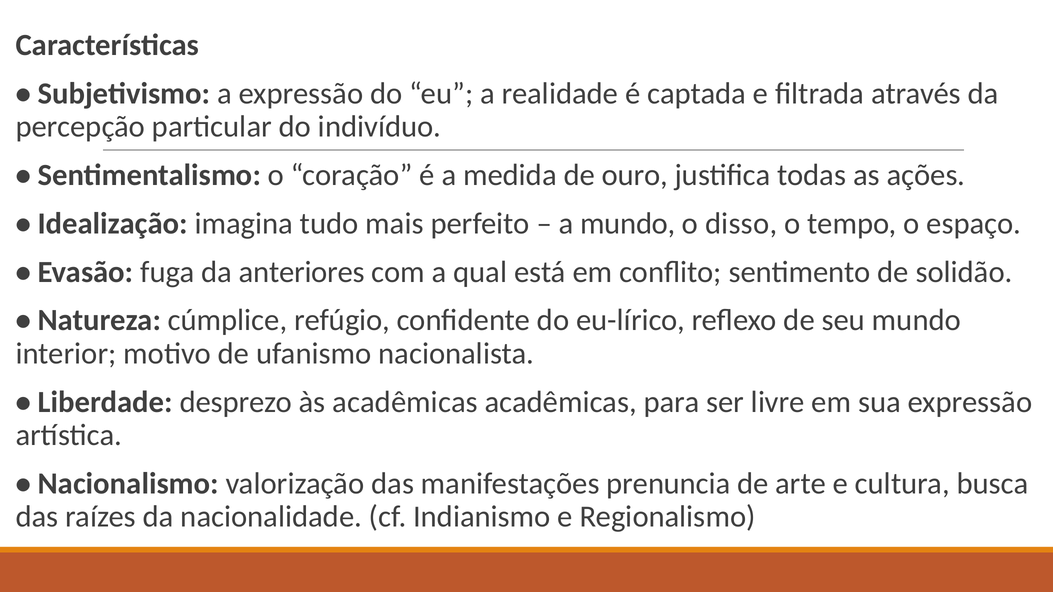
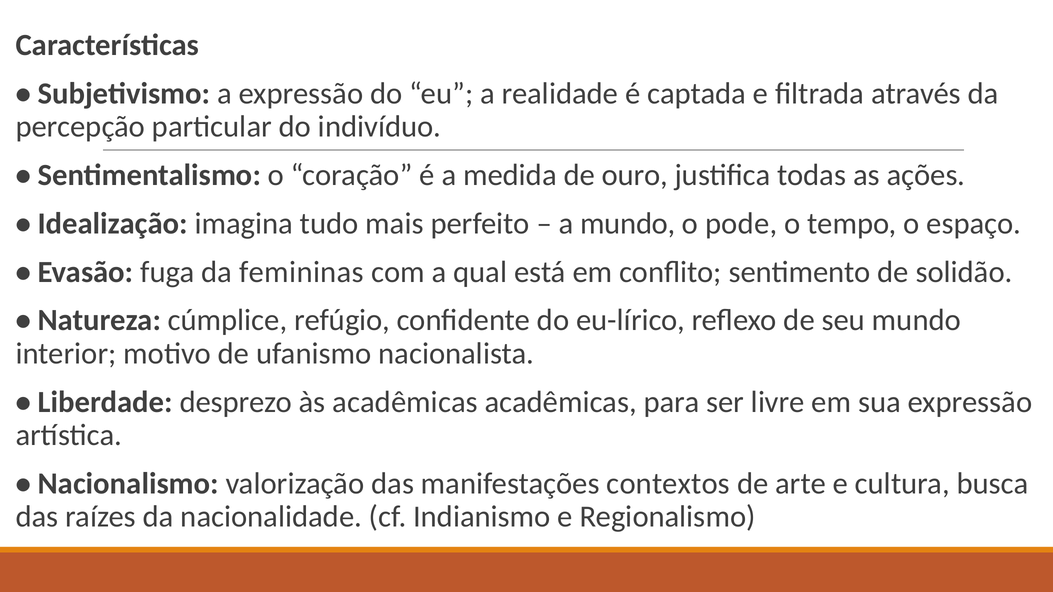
disso: disso -> pode
anteriores: anteriores -> femininas
prenuncia: prenuncia -> contextos
